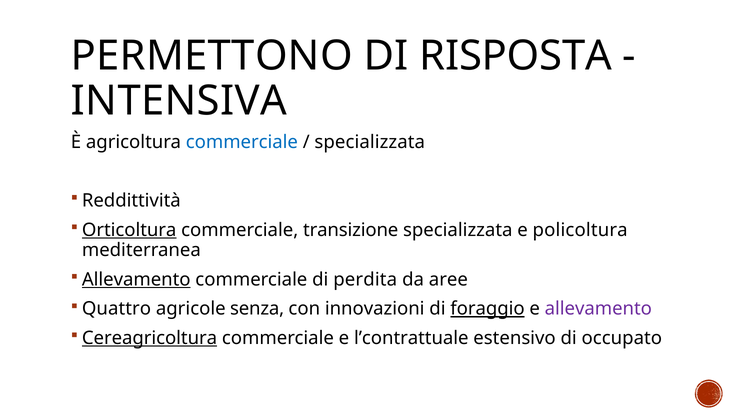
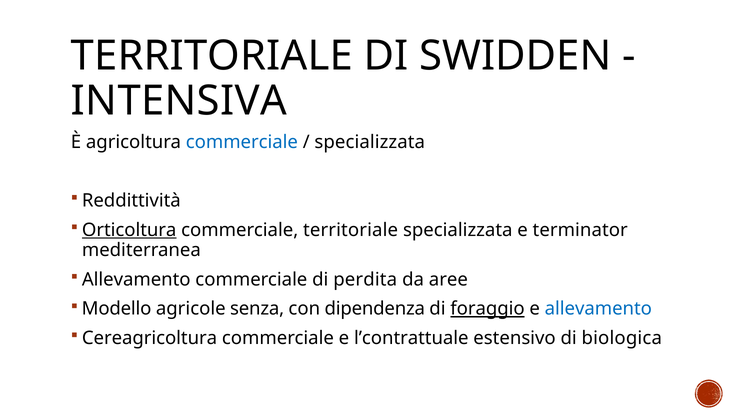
PERMETTONO at (212, 56): PERMETTONO -> TERRITORIALE
RISPOSTA: RISPOSTA -> SWIDDEN
commerciale transizione: transizione -> territoriale
policoltura: policoltura -> terminator
Allevamento at (136, 279) underline: present -> none
Quattro: Quattro -> Modello
innovazioni: innovazioni -> dipendenza
allevamento at (598, 309) colour: purple -> blue
Cereagricoltura underline: present -> none
occupato: occupato -> biologica
